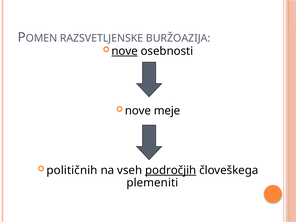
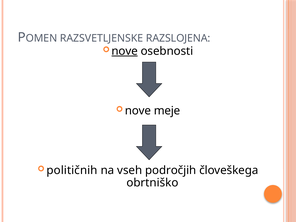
BURŽOAZIJA: BURŽOAZIJA -> RAZSLOJENA
področjih underline: present -> none
plemeniti: plemeniti -> obrtniško
